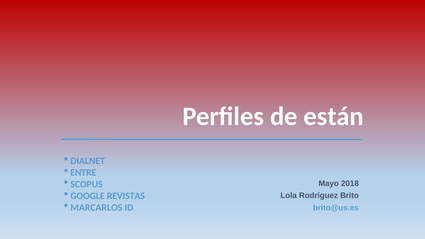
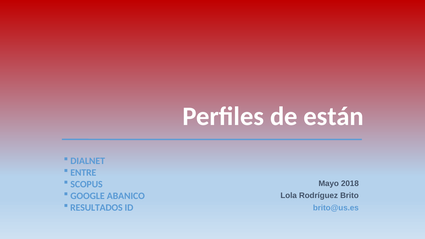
REVISTAS: REVISTAS -> ABANICO
MARCARLOS: MARCARLOS -> RESULTADOS
